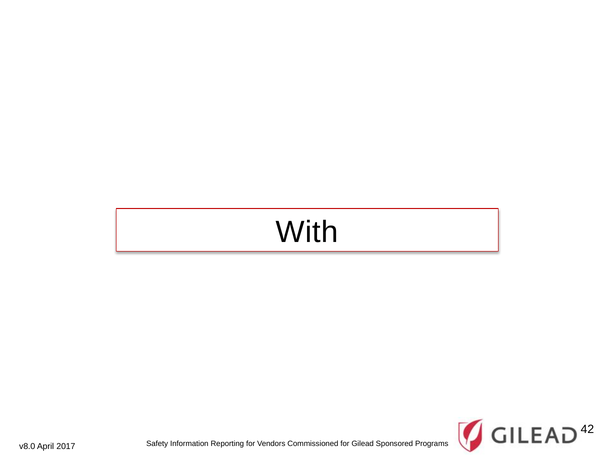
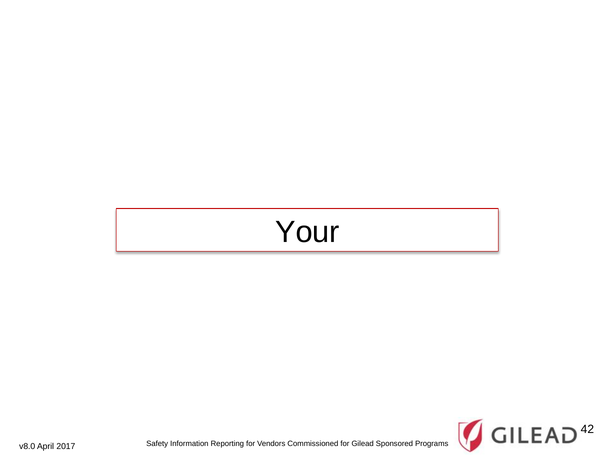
With: With -> Your
